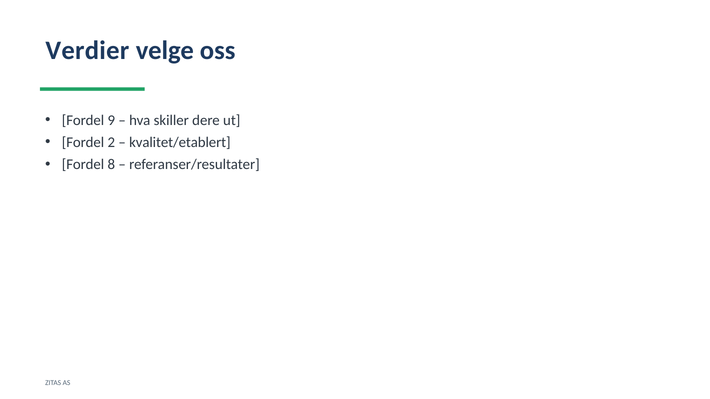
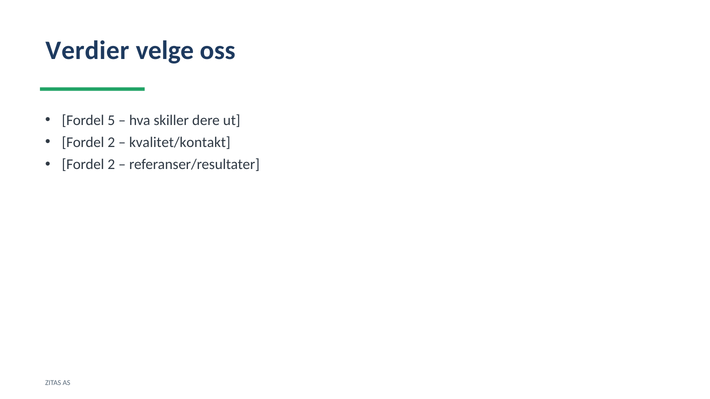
9: 9 -> 5
kvalitet/etablert: kvalitet/etablert -> kvalitet/kontakt
8 at (111, 165): 8 -> 2
